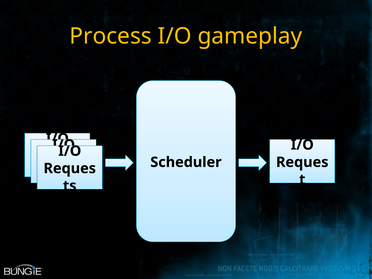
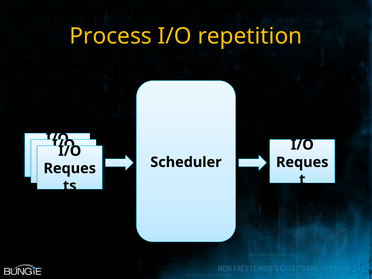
gameplay: gameplay -> repetition
